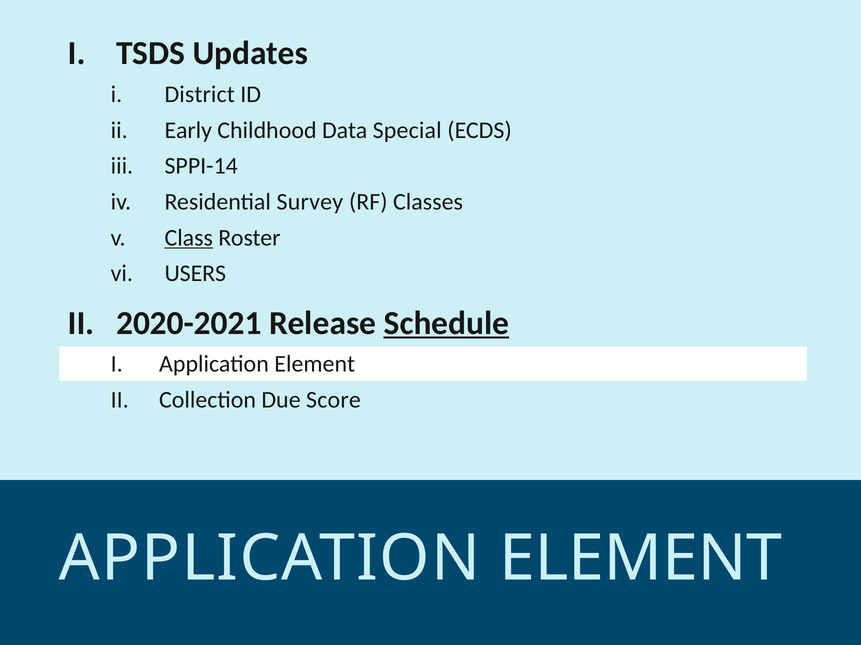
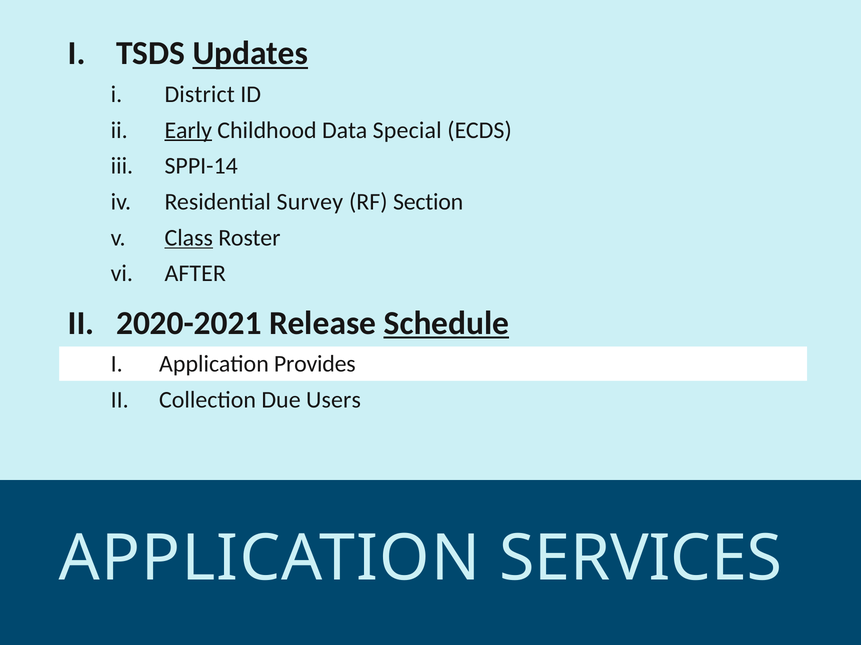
Updates underline: none -> present
Early underline: none -> present
Classes: Classes -> Section
USERS: USERS -> AFTER
Element at (315, 364): Element -> Provides
Score: Score -> Users
ELEMENT at (641, 559): ELEMENT -> SERVICES
